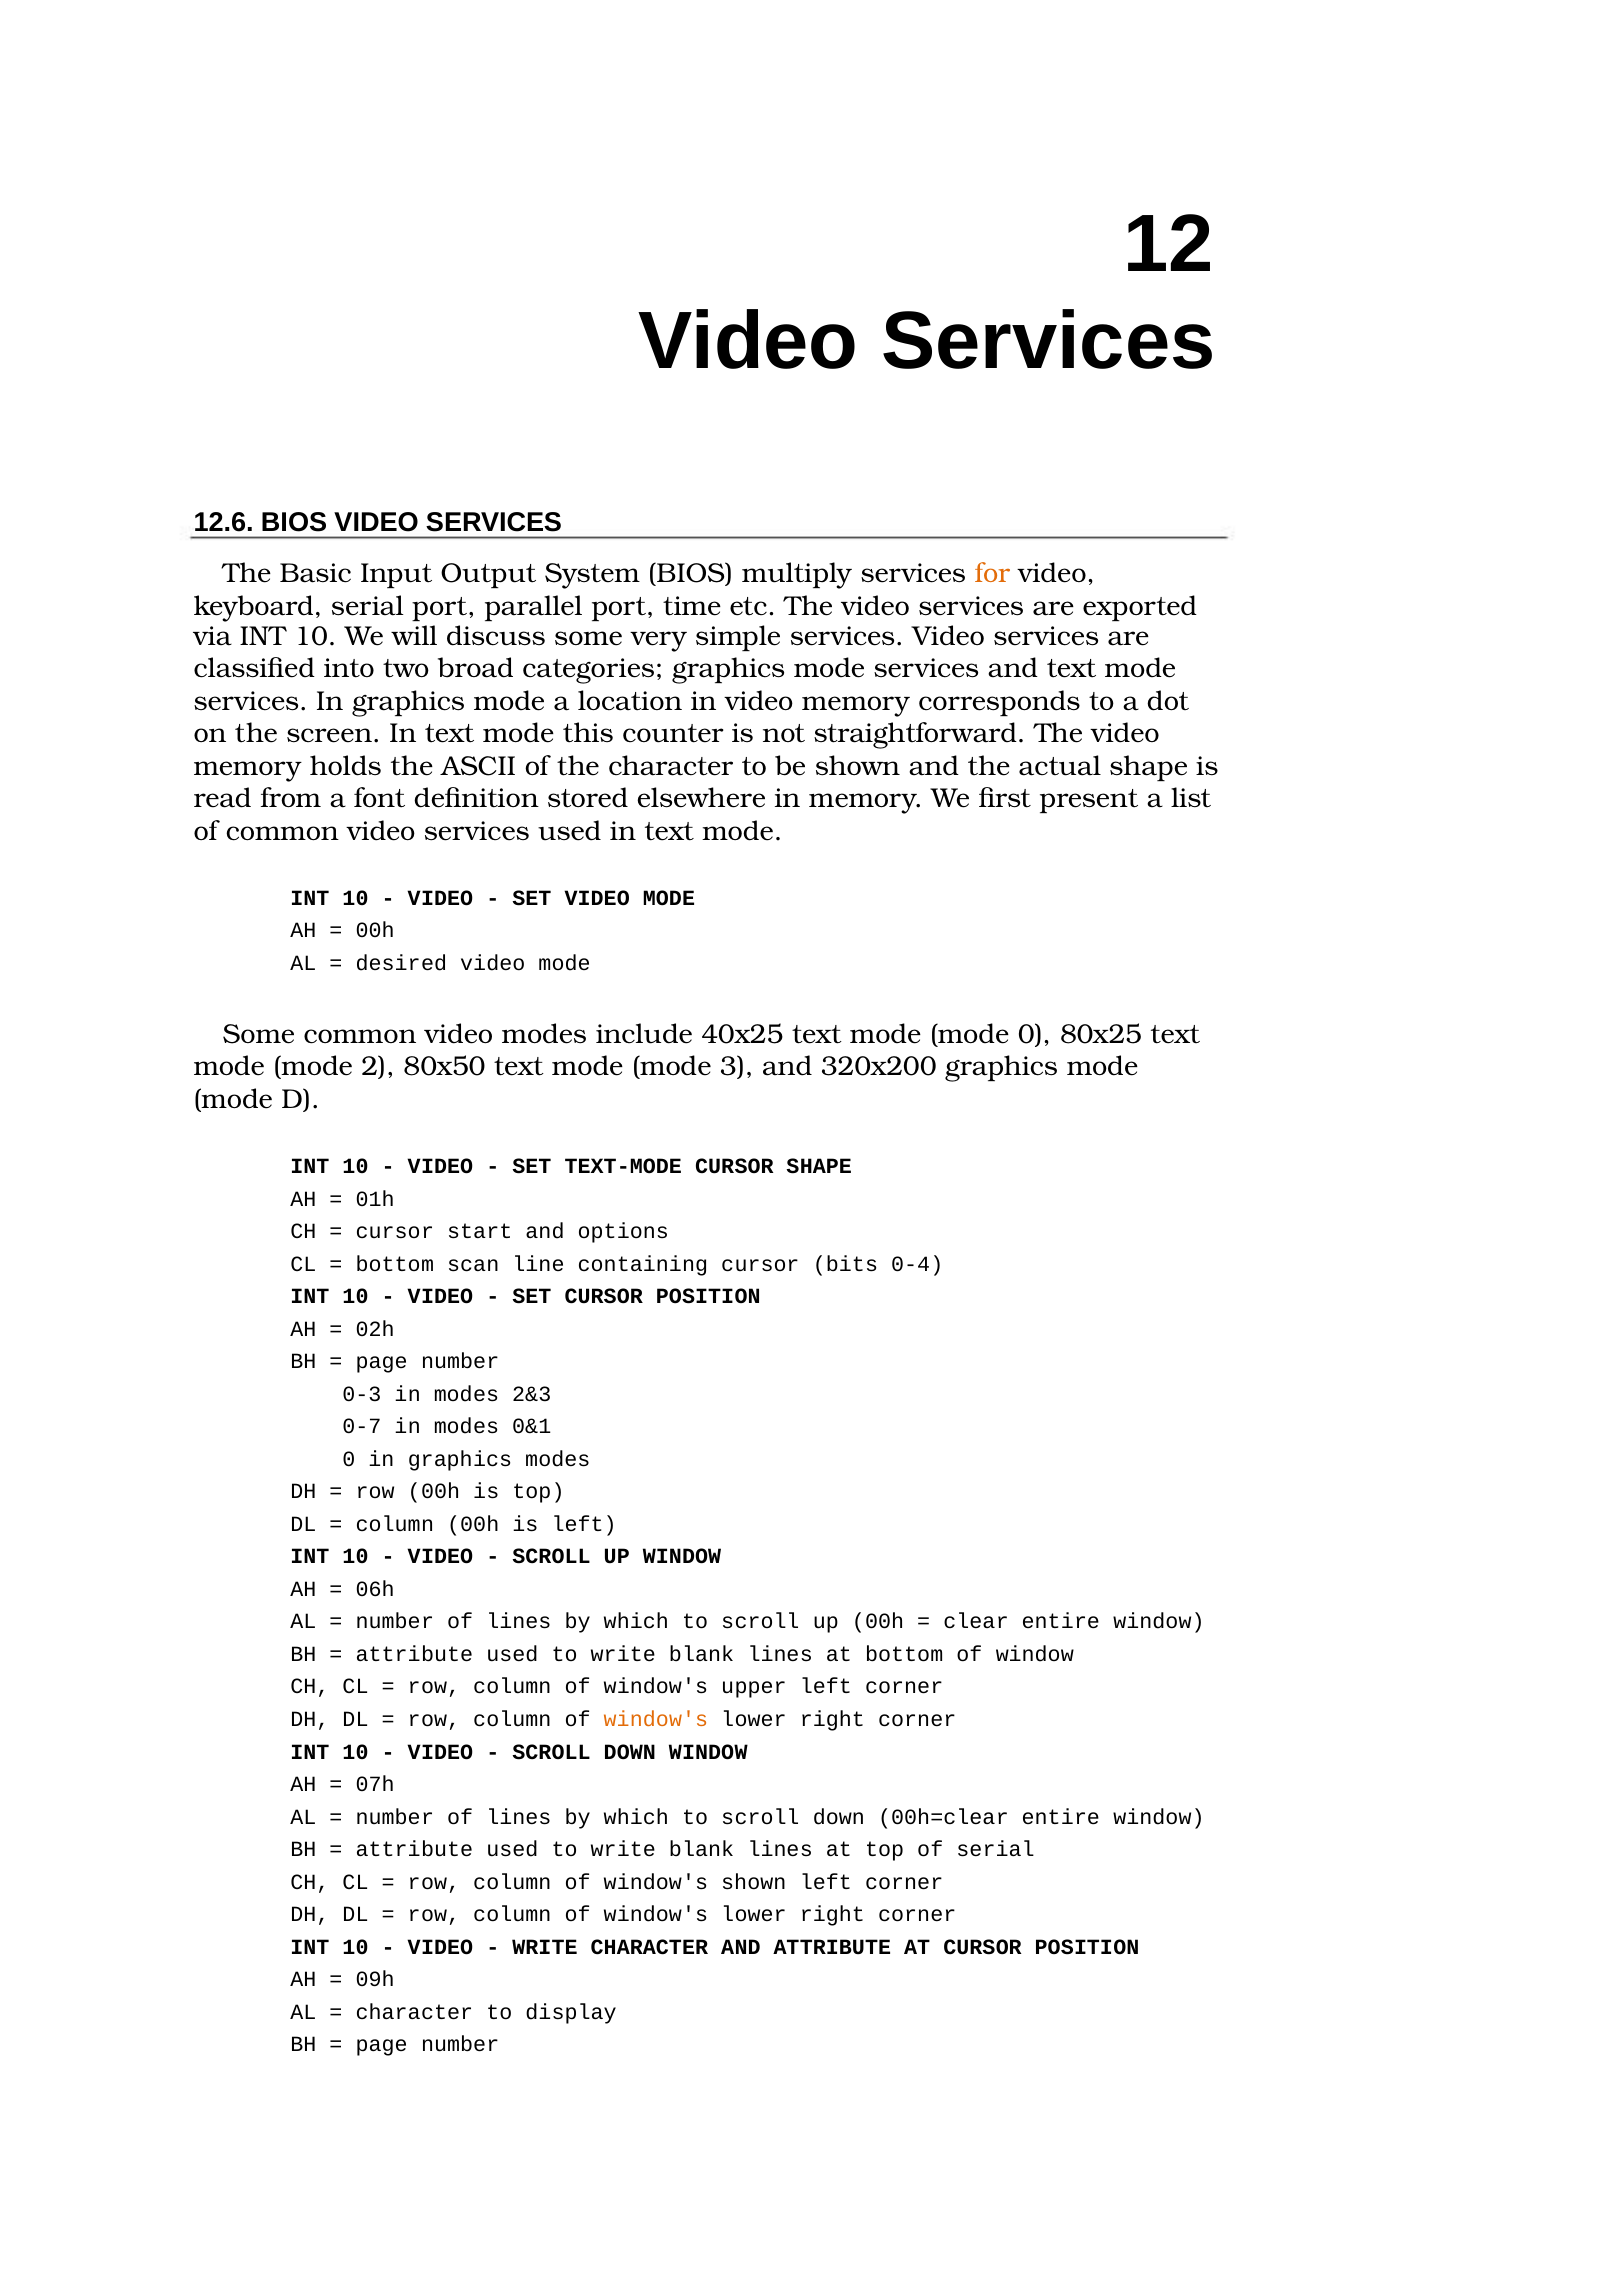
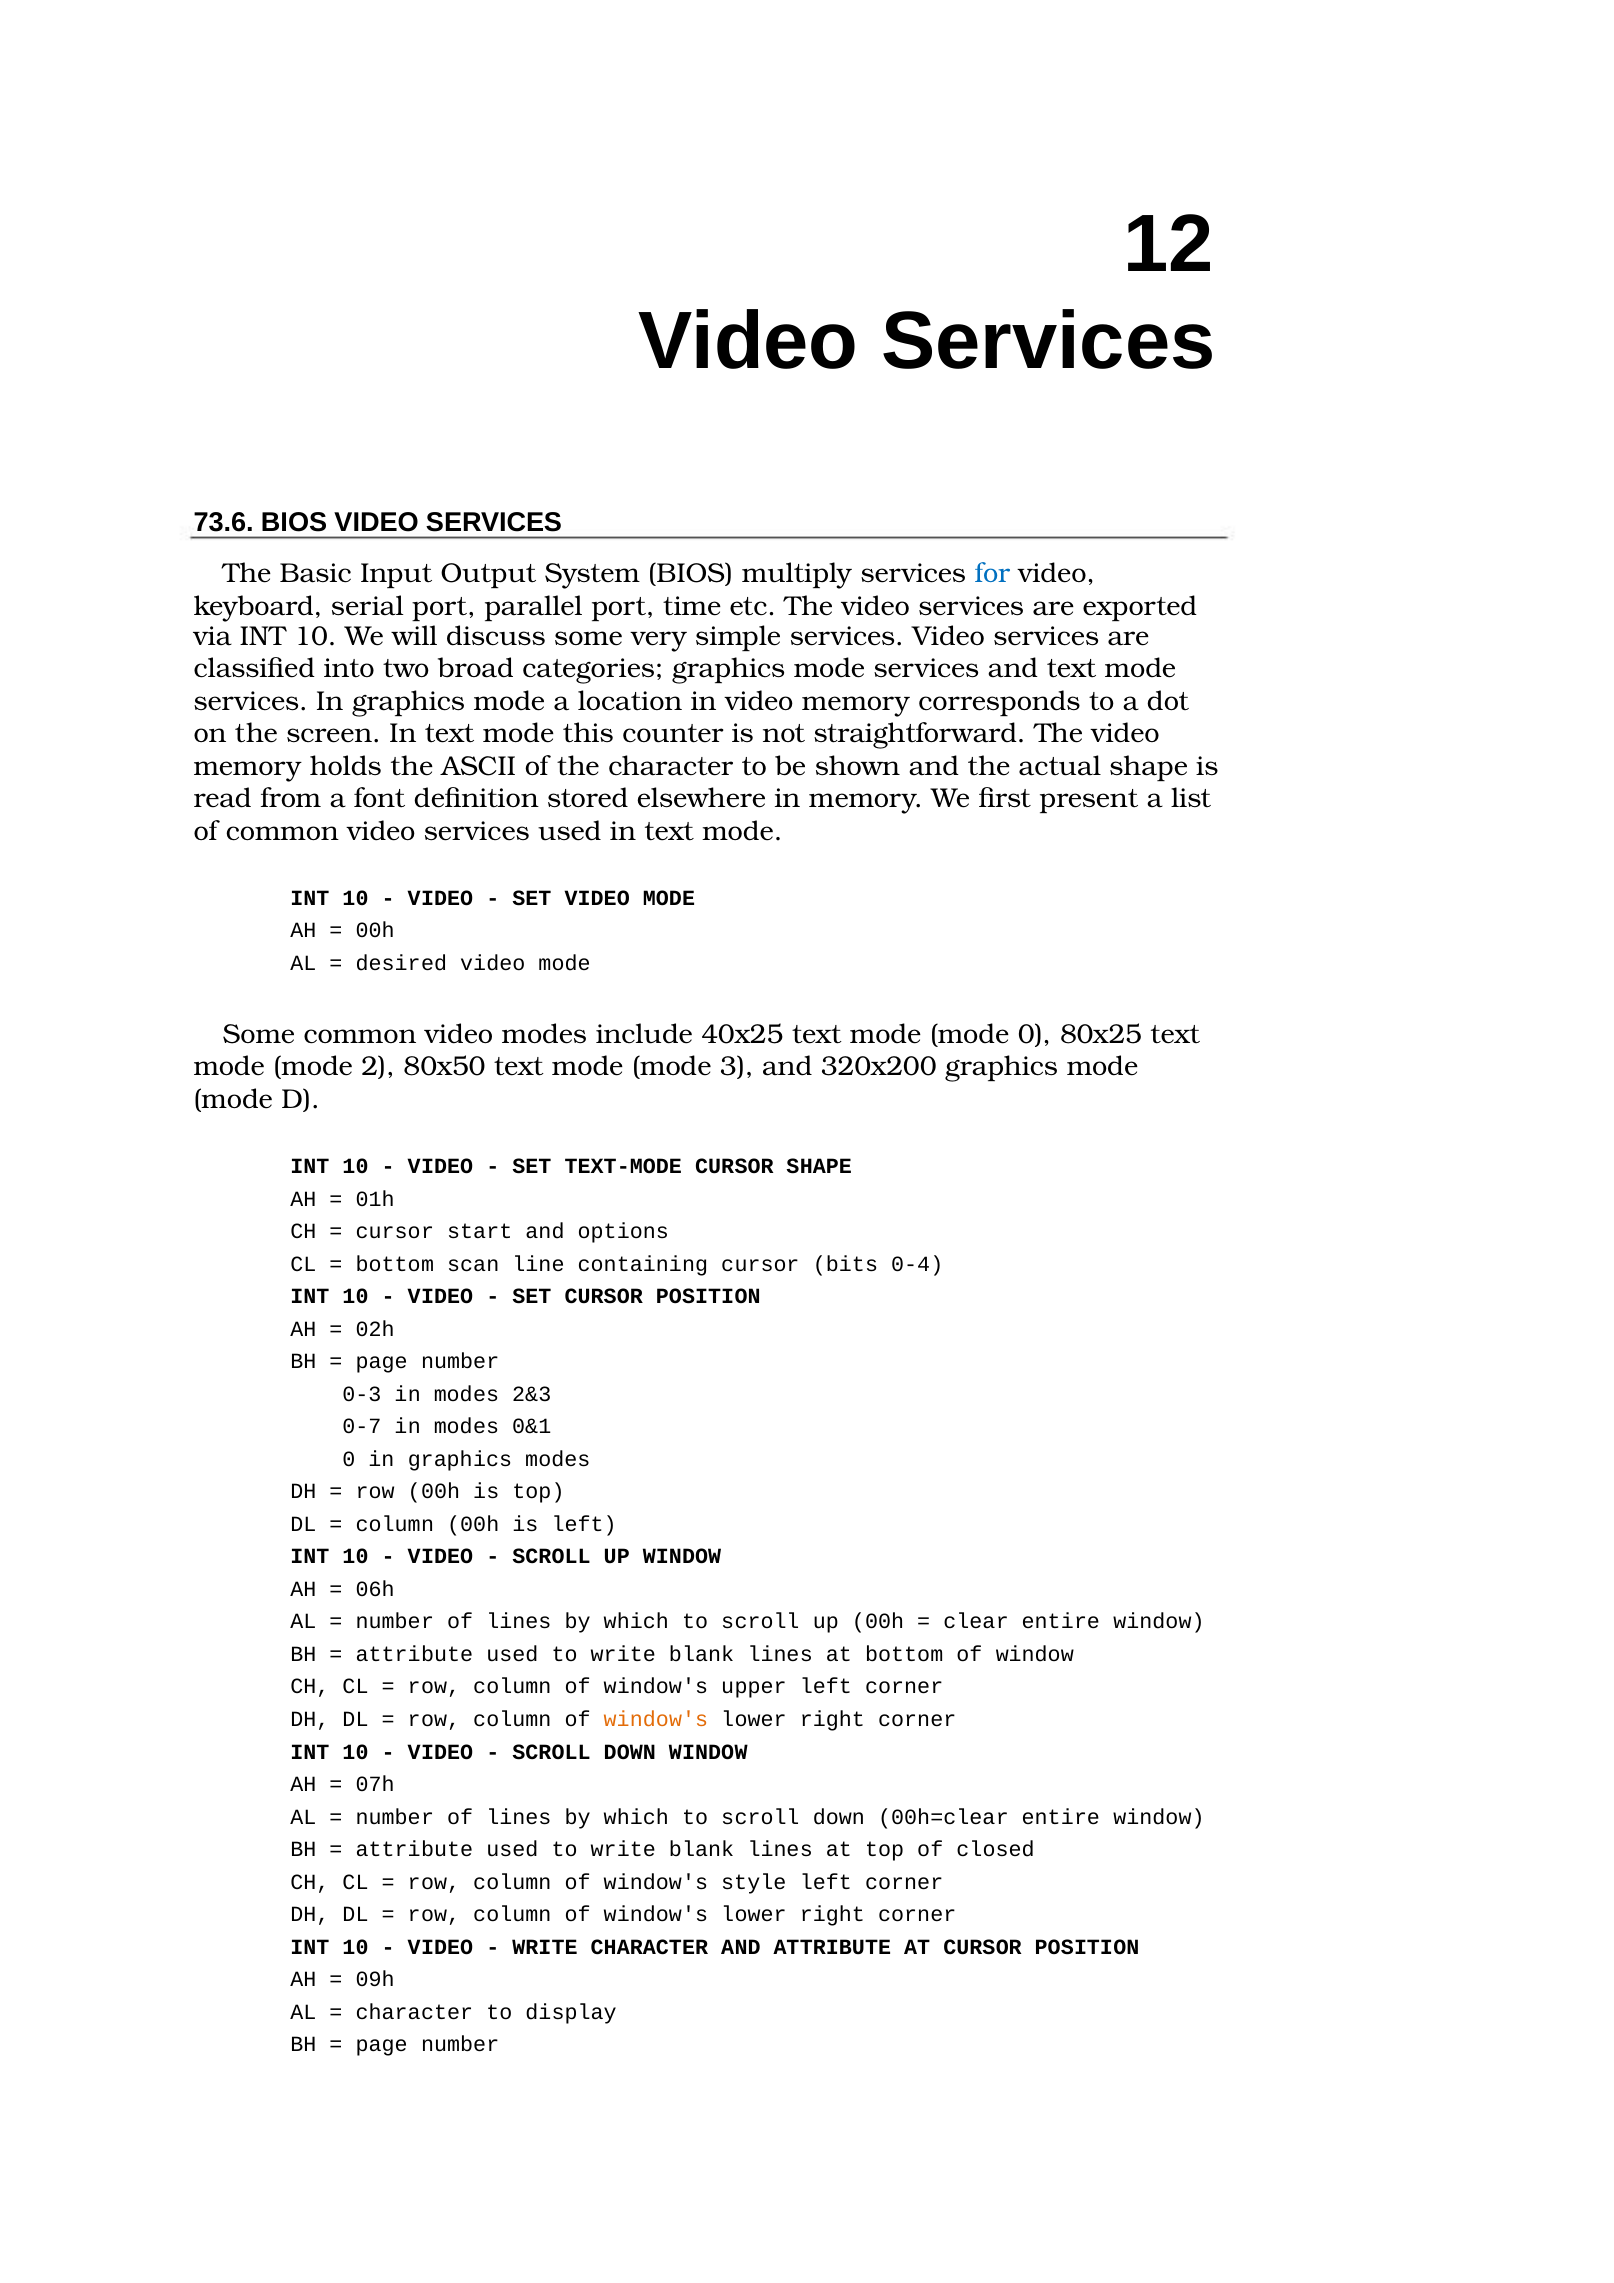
12.6: 12.6 -> 73.6
for colour: orange -> blue
of serial: serial -> closed
window's shown: shown -> style
